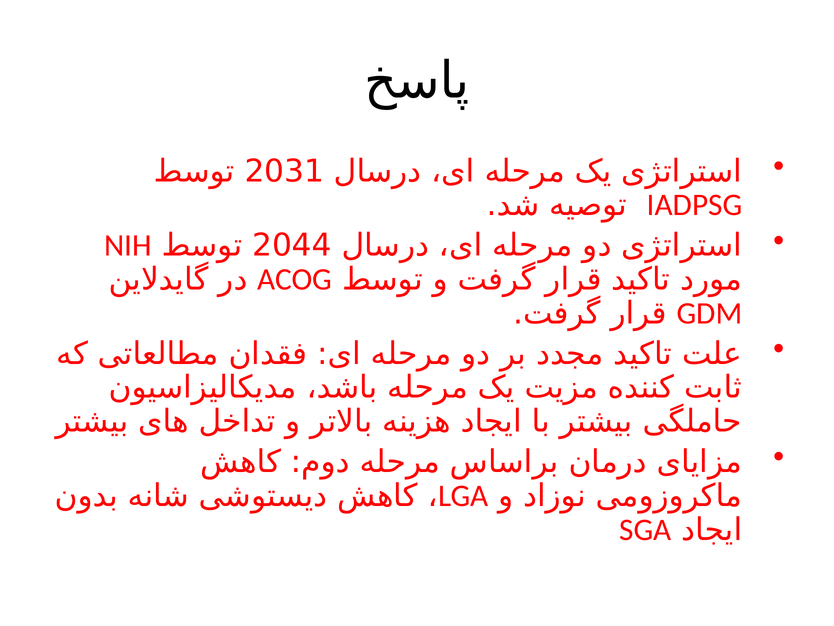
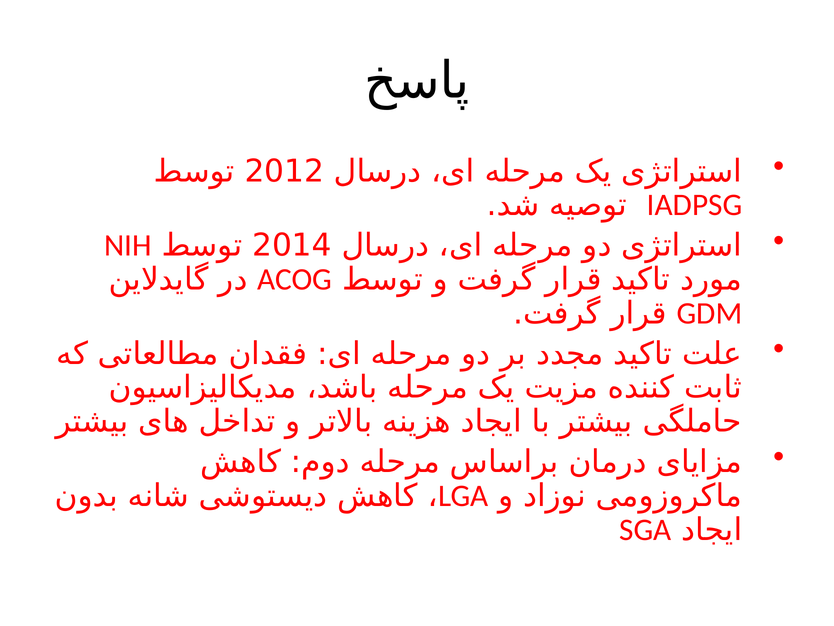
2031: 2031 -> 2012
2044: 2044 -> 2014
